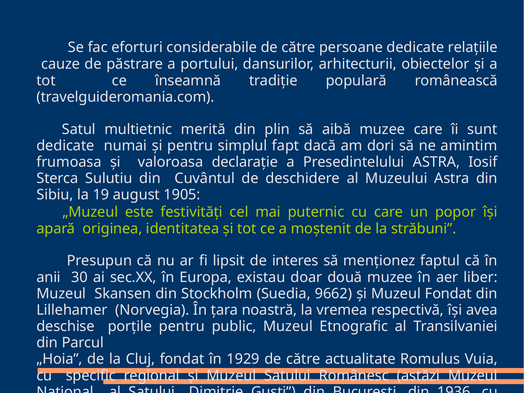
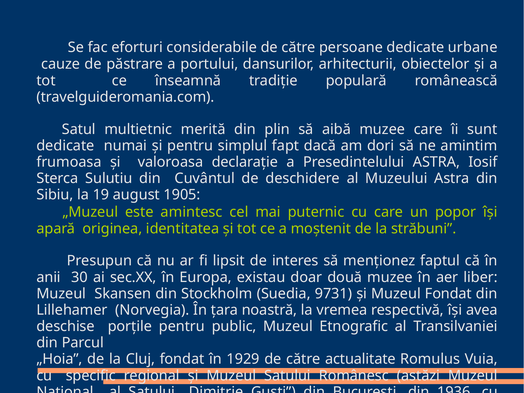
relațiile: relațiile -> urbane
festivități: festivități -> amintesc
9662: 9662 -> 9731
